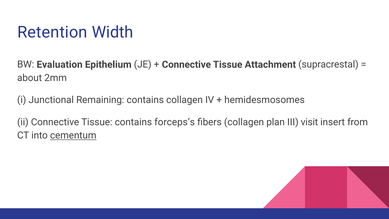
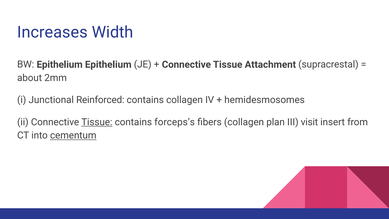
Retention: Retention -> Increases
BW Evaluation: Evaluation -> Epithelium
Remaining: Remaining -> Reinforced
Tissue at (97, 122) underline: none -> present
